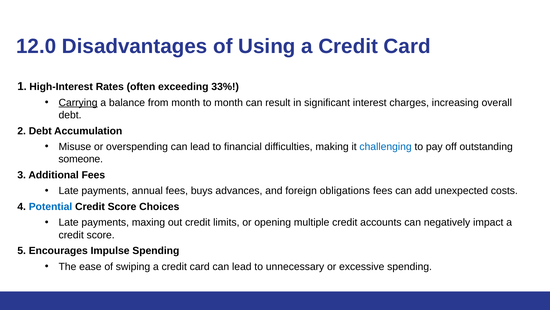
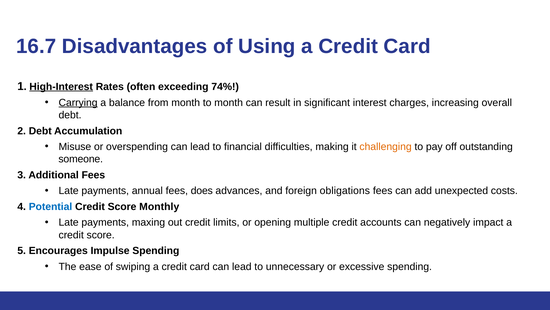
12.0: 12.0 -> 16.7
High-Interest underline: none -> present
33%: 33% -> 74%
challenging colour: blue -> orange
buys: buys -> does
Choices: Choices -> Monthly
